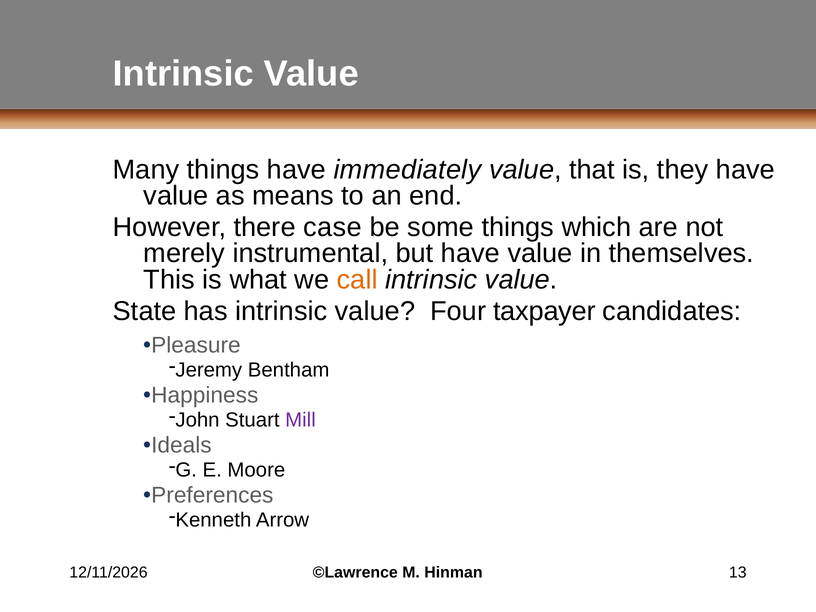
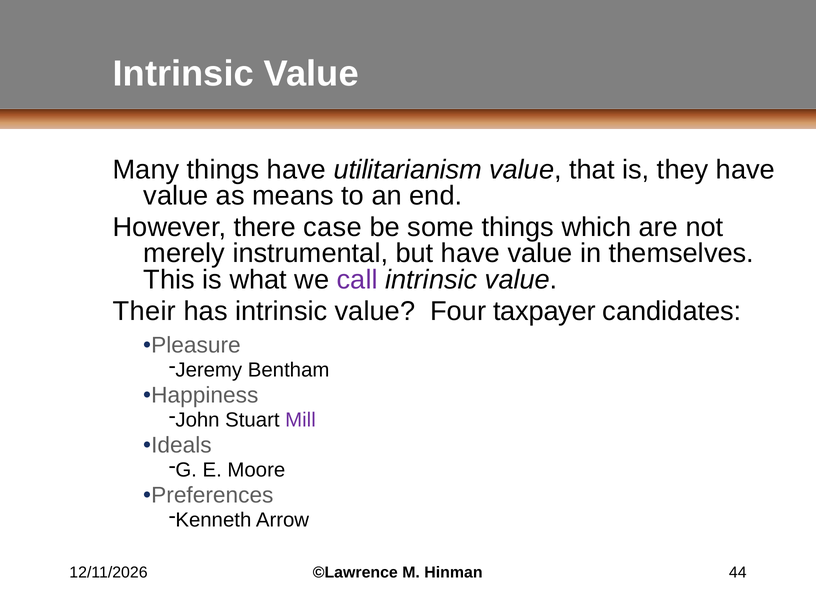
immediately: immediately -> utilitarianism
call colour: orange -> purple
State: State -> Their
13: 13 -> 44
